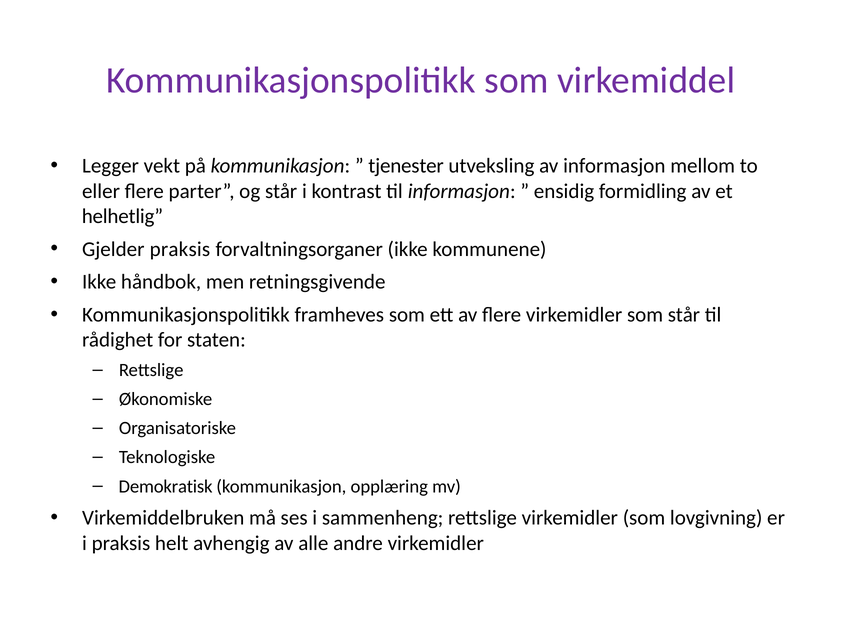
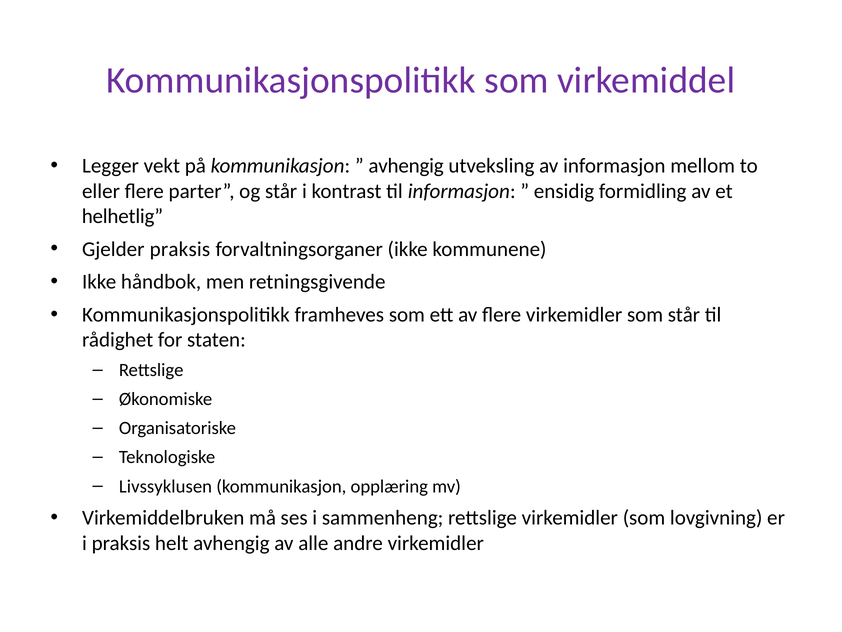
tjenester at (406, 166): tjenester -> avhengig
Demokratisk: Demokratisk -> Livssyklusen
